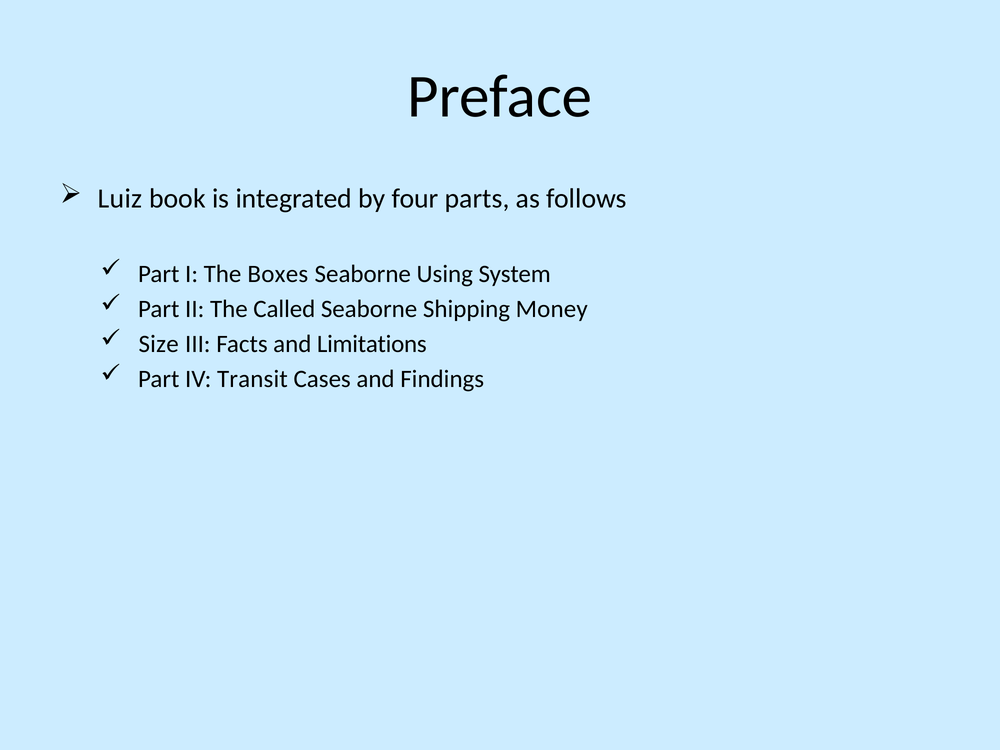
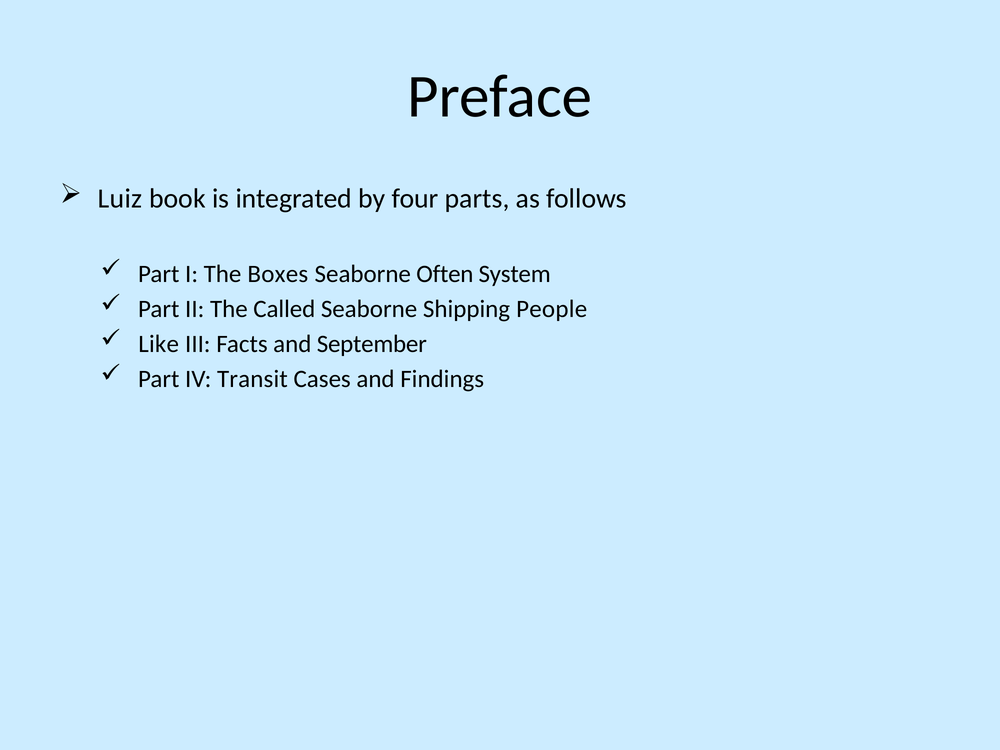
Using: Using -> Often
Money: Money -> People
Size: Size -> Like
Limitations: Limitations -> September
